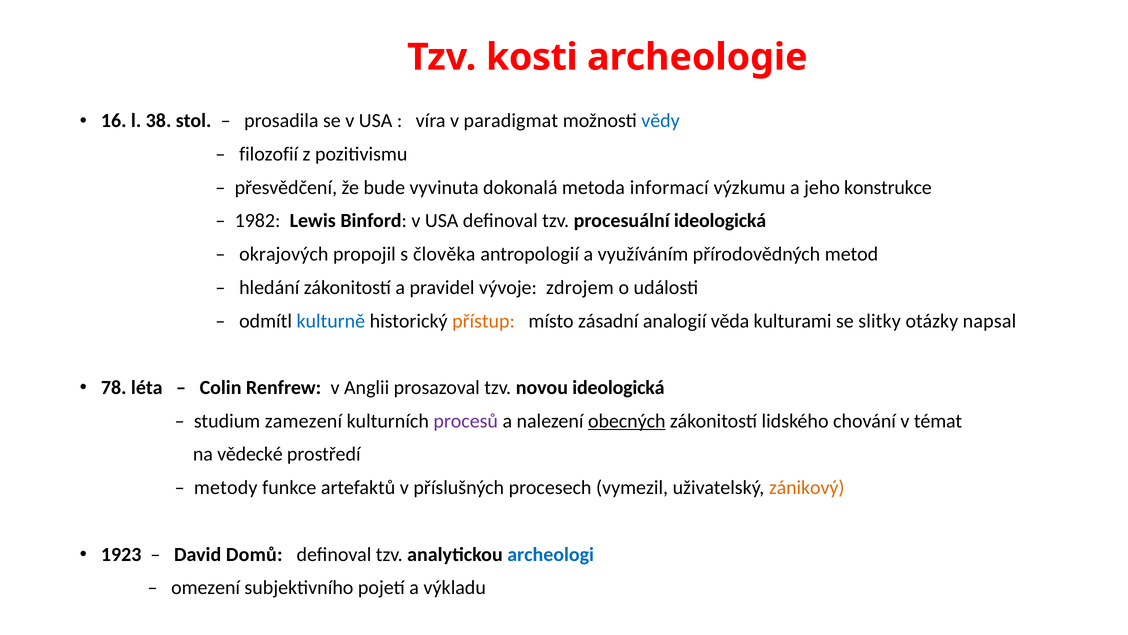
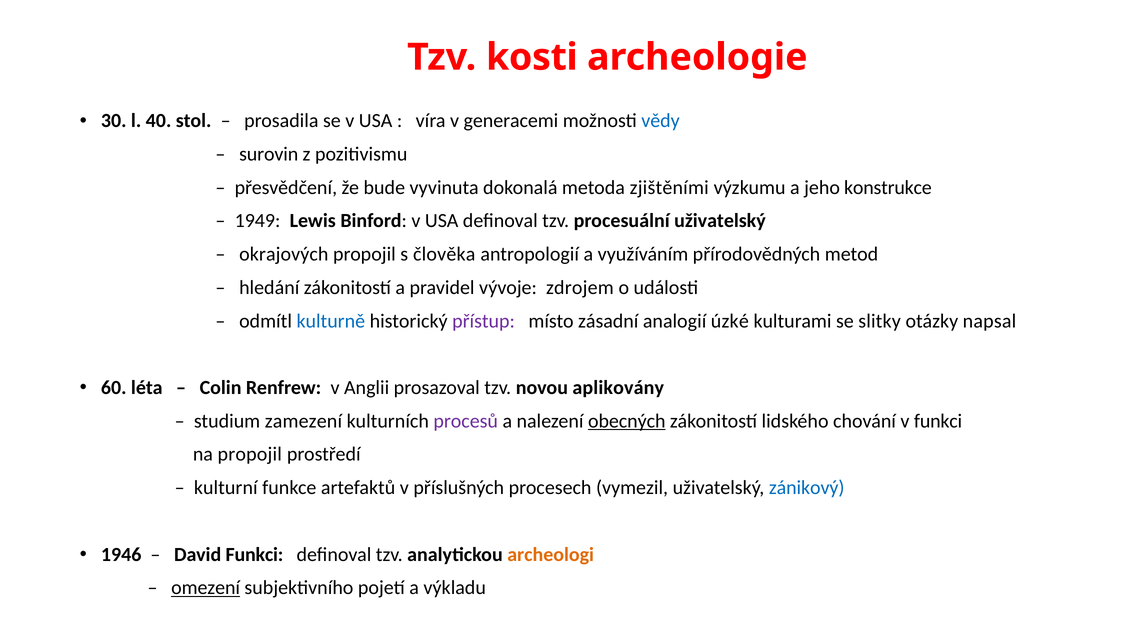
16: 16 -> 30
38: 38 -> 40
paradigmat: paradigmat -> generacemi
filozofií: filozofií -> surovin
informací: informací -> zjištěními
1982: 1982 -> 1949
procesuální ideologická: ideologická -> uživatelský
přístup colour: orange -> purple
věda: věda -> úzké
78: 78 -> 60
novou ideologická: ideologická -> aplikovány
v témat: témat -> funkci
na vědecké: vědecké -> propojil
metody: metody -> kulturní
zánikový colour: orange -> blue
1923: 1923 -> 1946
David Domů: Domů -> Funkci
archeologi colour: blue -> orange
omezení underline: none -> present
